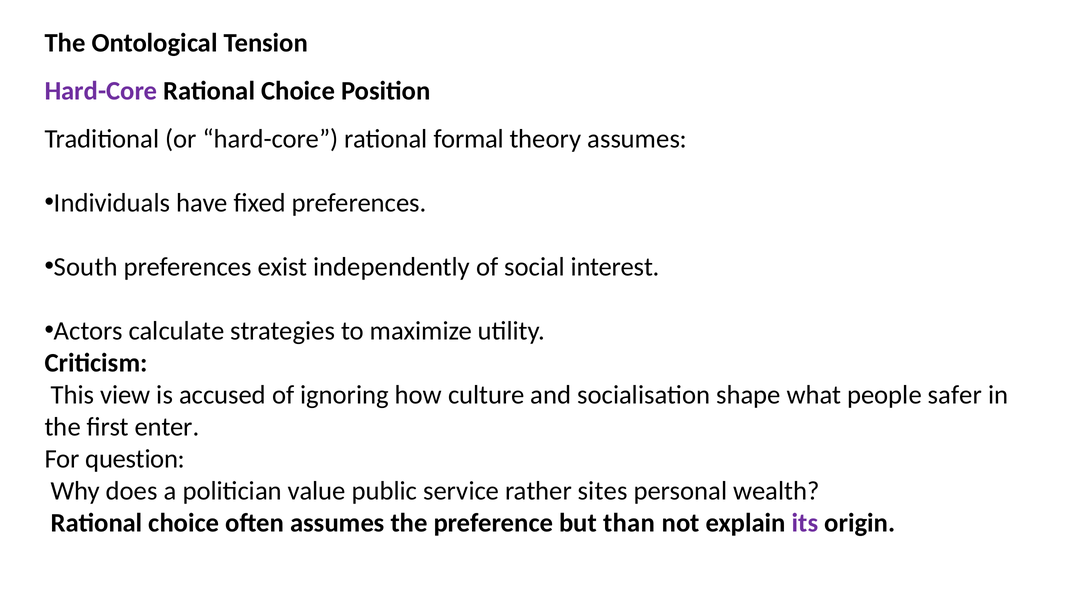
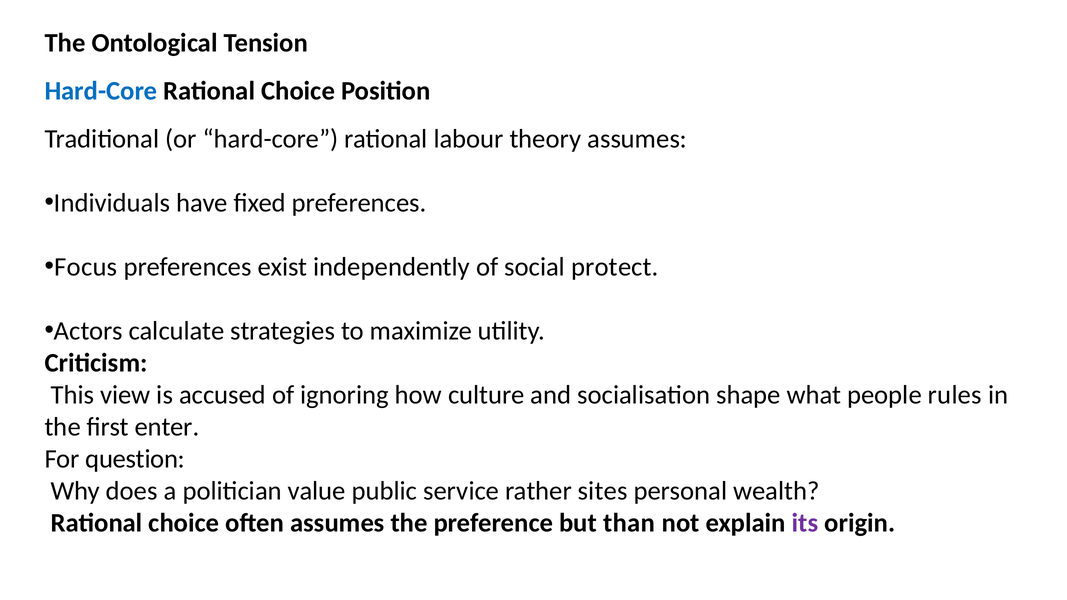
Hard-Core at (101, 91) colour: purple -> blue
formal: formal -> labour
South: South -> Focus
interest: interest -> protect
safer: safer -> rules
